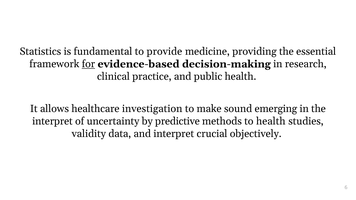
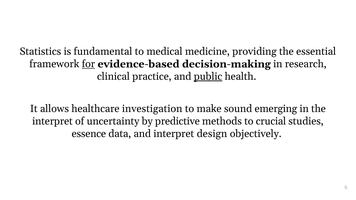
provide: provide -> medical
public underline: none -> present
to health: health -> crucial
validity: validity -> essence
crucial: crucial -> design
